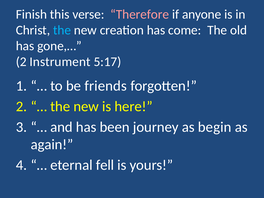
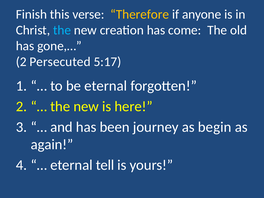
Therefore colour: pink -> yellow
Instrument: Instrument -> Persecuted
be friends: friends -> eternal
fell: fell -> tell
